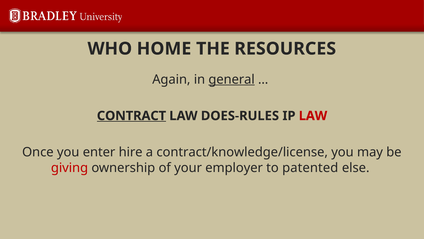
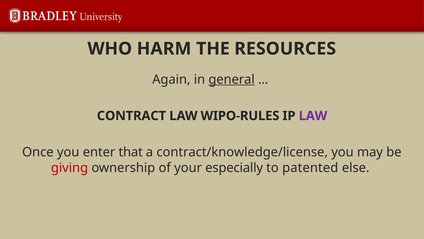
HOME: HOME -> HARM
CONTRACT underline: present -> none
DOES-RULES: DOES-RULES -> WIPO-RULES
LAW at (313, 116) colour: red -> purple
hire: hire -> that
employer: employer -> especially
